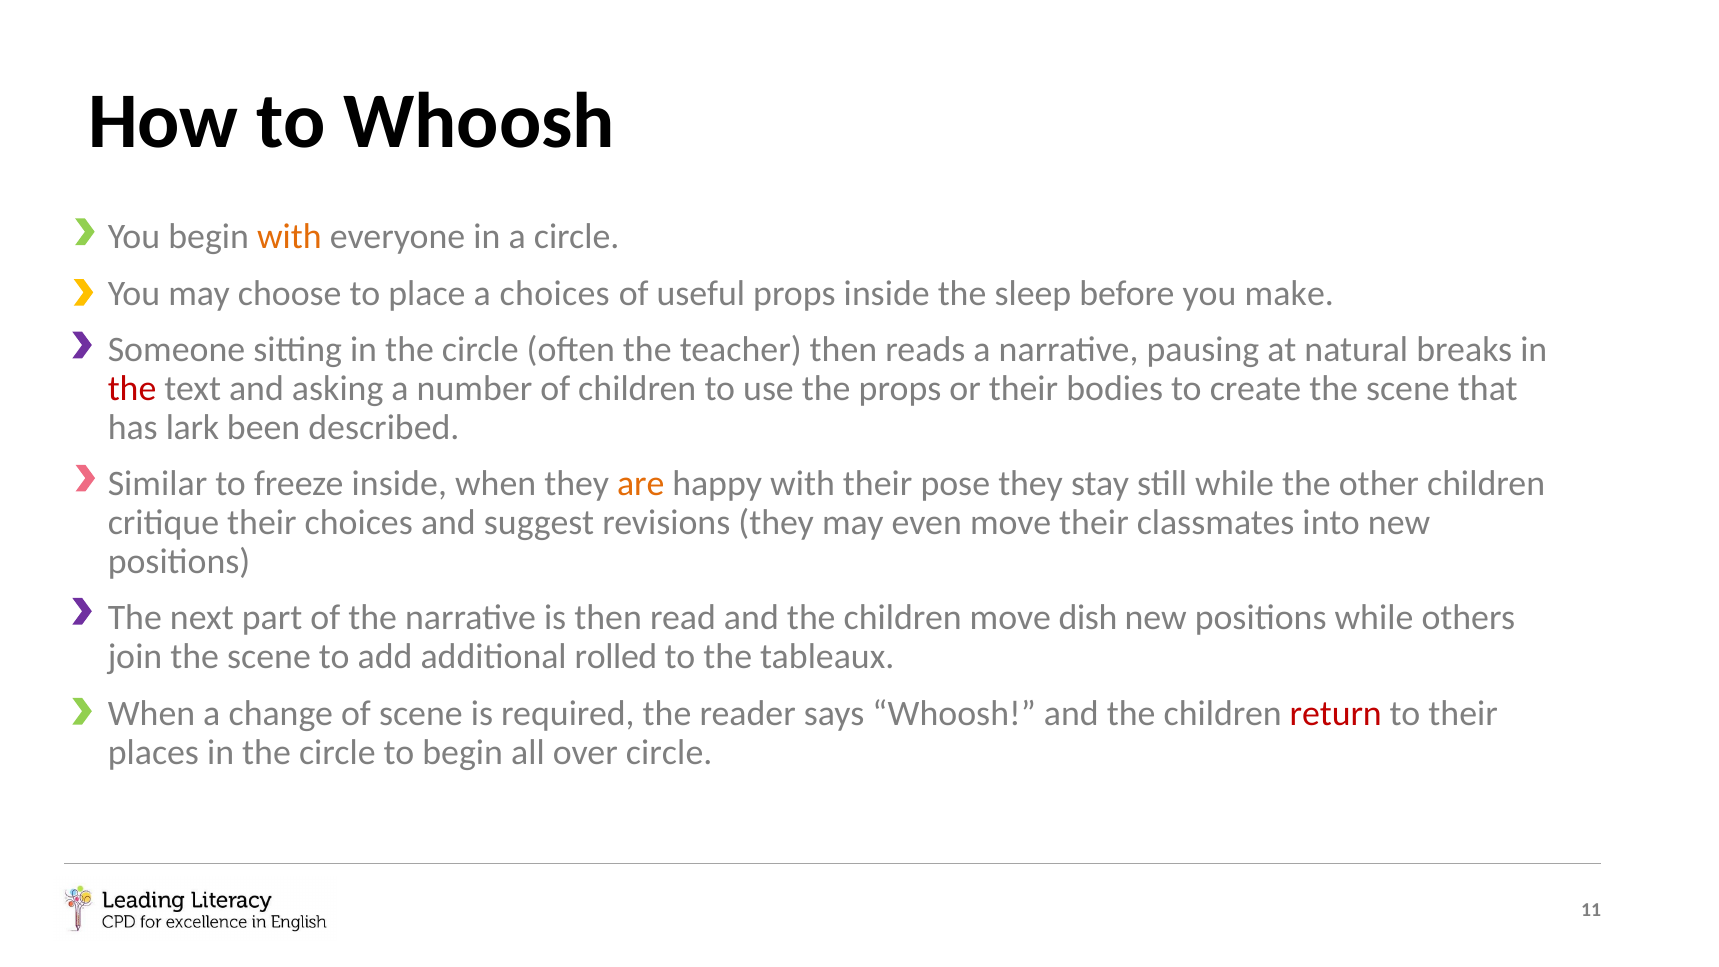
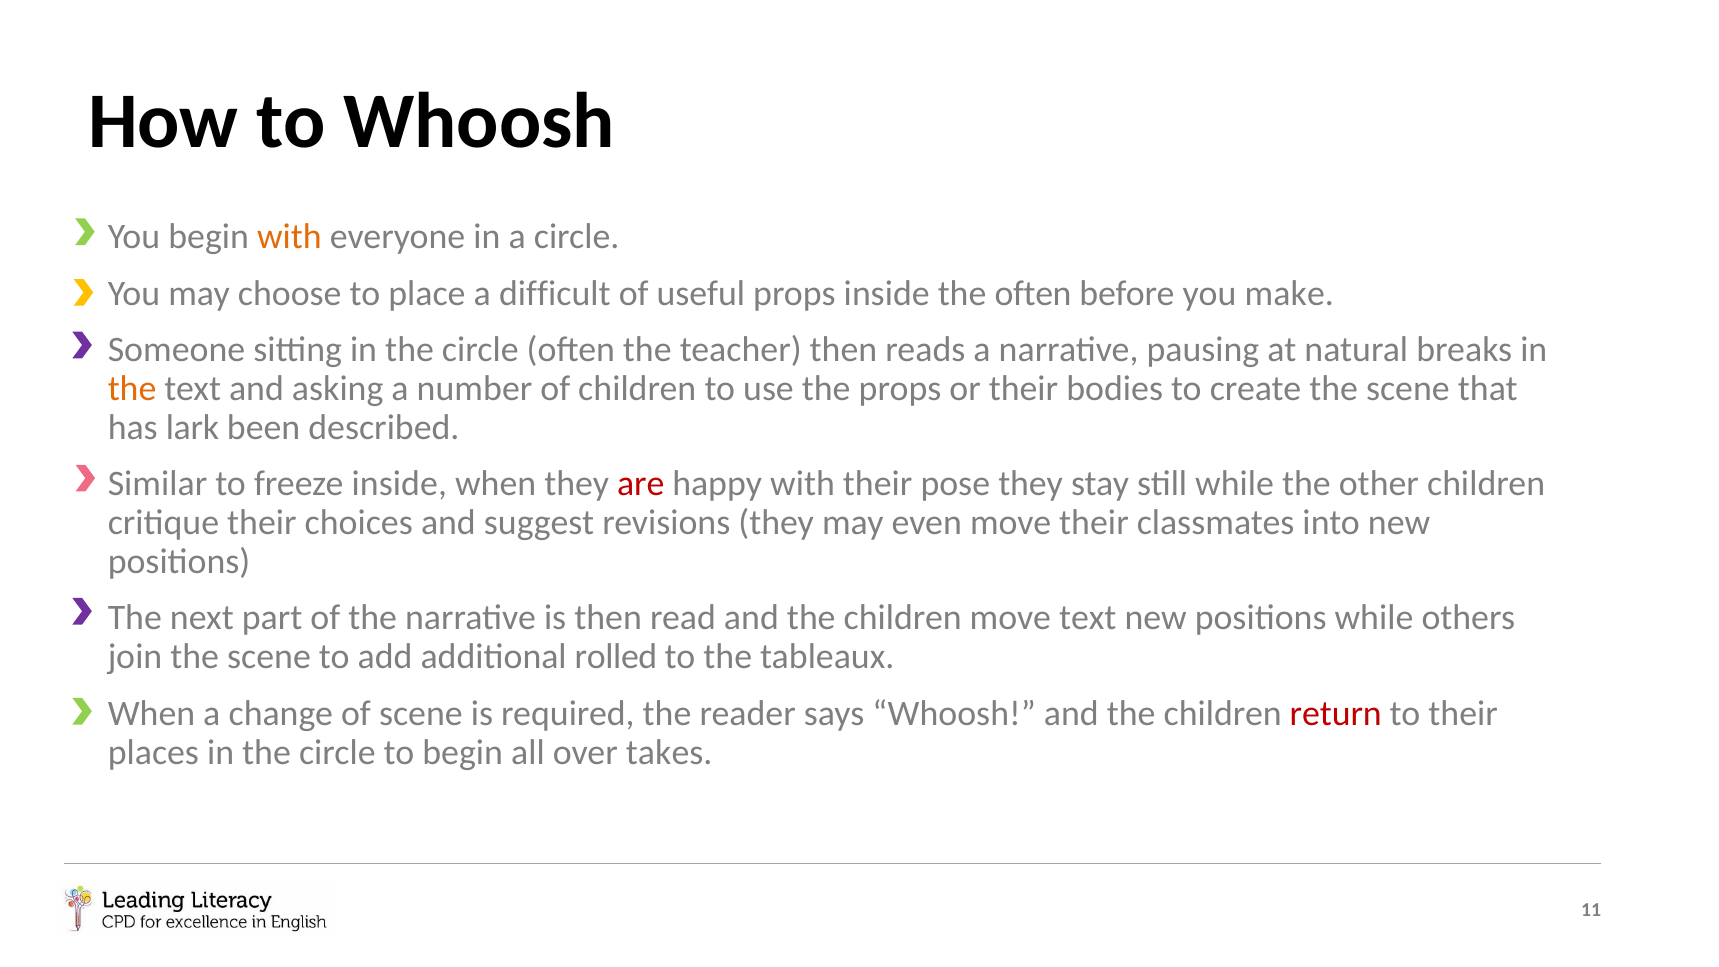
a choices: choices -> difficult
the sleep: sleep -> often
the at (132, 389) colour: red -> orange
are colour: orange -> red
move dish: dish -> text
over circle: circle -> takes
